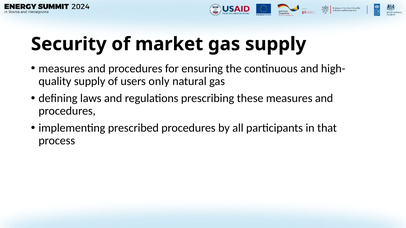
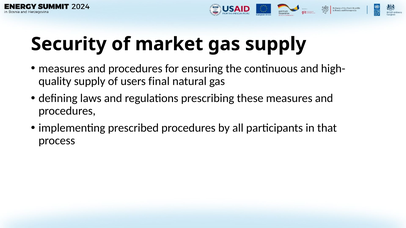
only: only -> final
